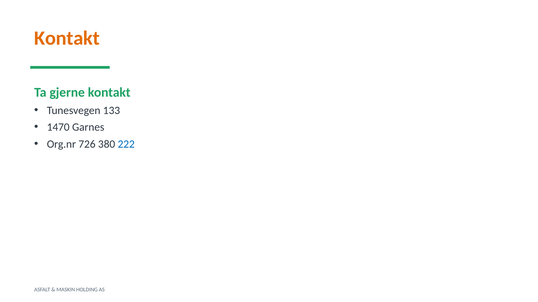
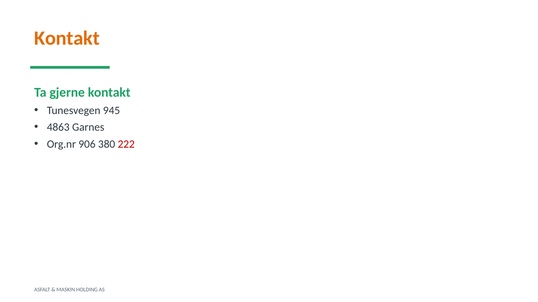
133: 133 -> 945
1470: 1470 -> 4863
726: 726 -> 906
222 colour: blue -> red
